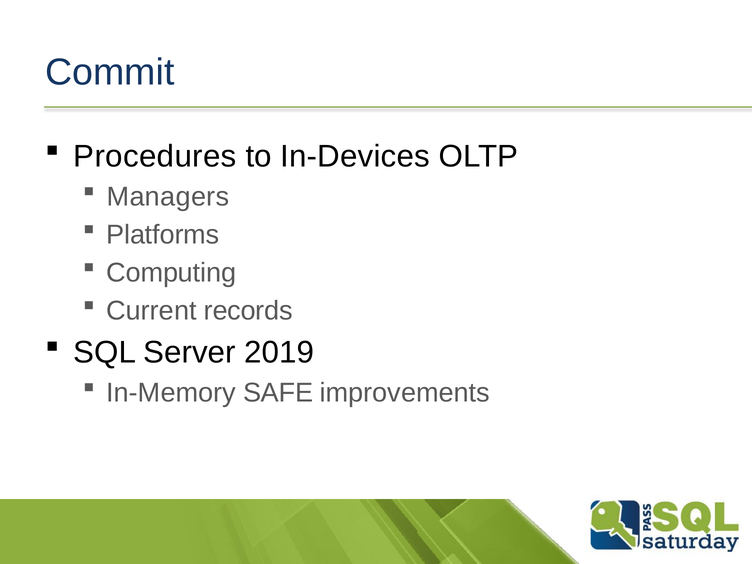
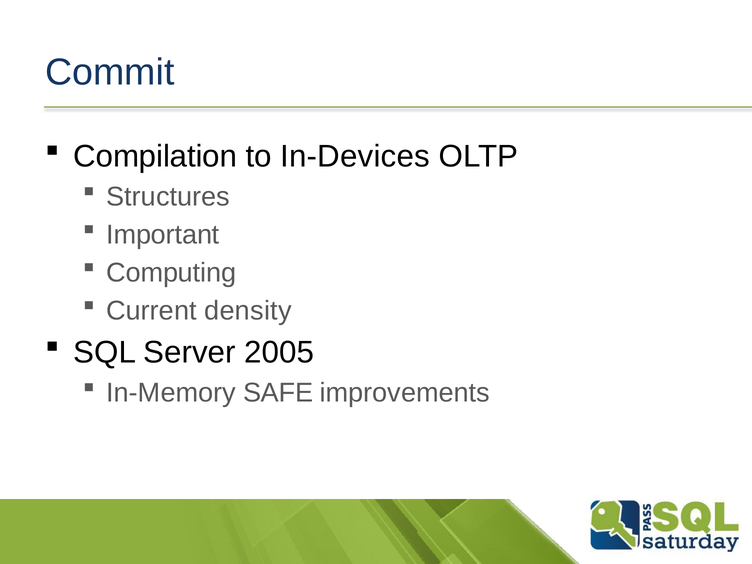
Procedures: Procedures -> Compilation
Managers: Managers -> Structures
Platforms: Platforms -> Important
records: records -> density
2019: 2019 -> 2005
